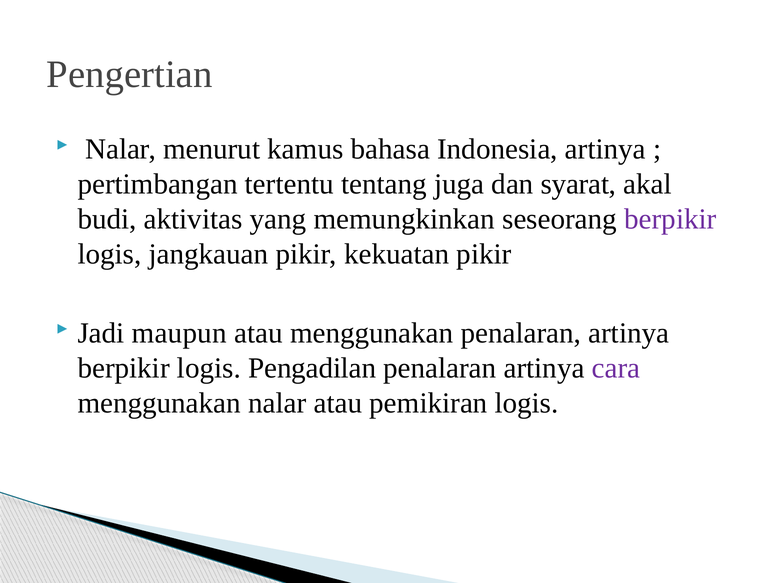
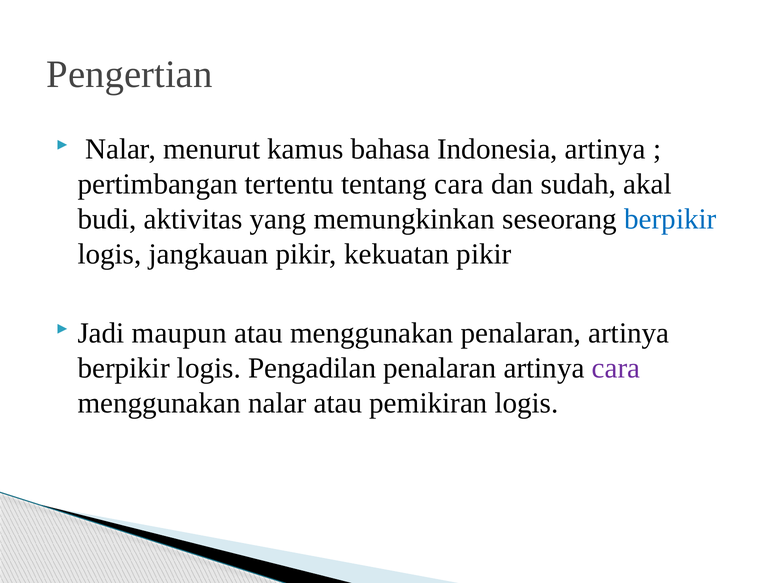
tentang juga: juga -> cara
syarat: syarat -> sudah
berpikir at (670, 219) colour: purple -> blue
